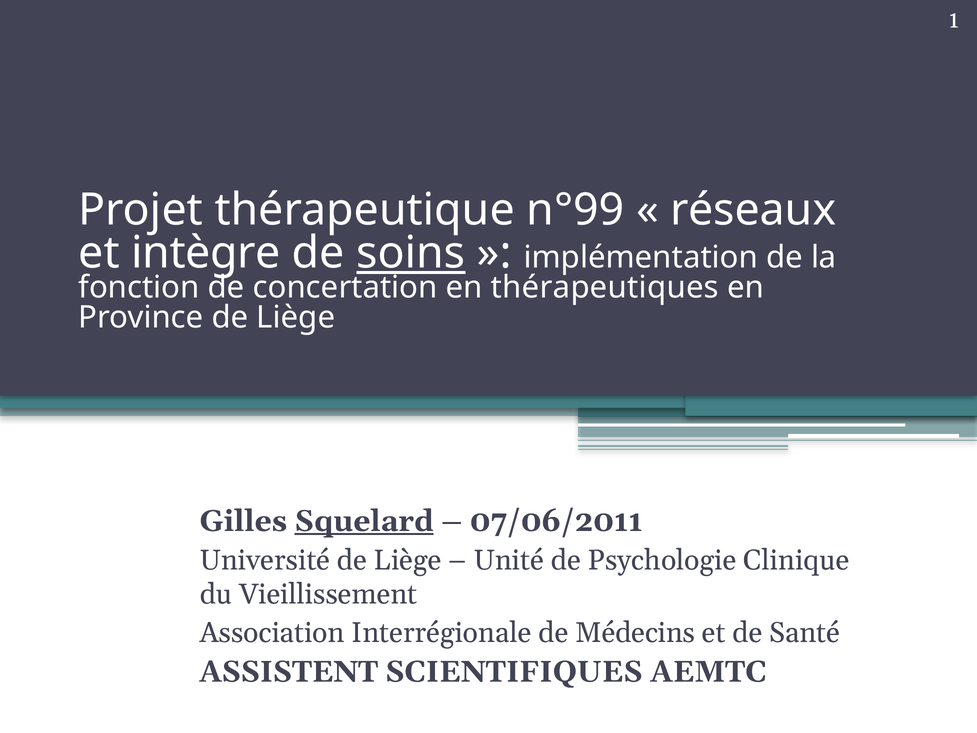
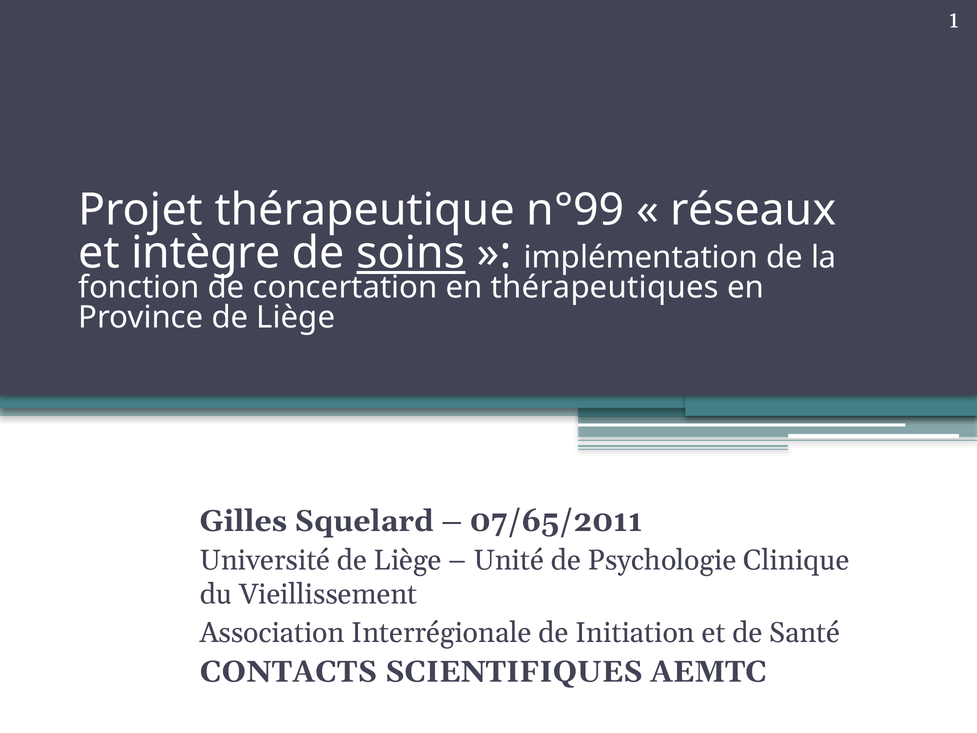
Squelard underline: present -> none
07/06/2011: 07/06/2011 -> 07/65/2011
Médecins: Médecins -> Initiation
ASSISTENT: ASSISTENT -> CONTACTS
